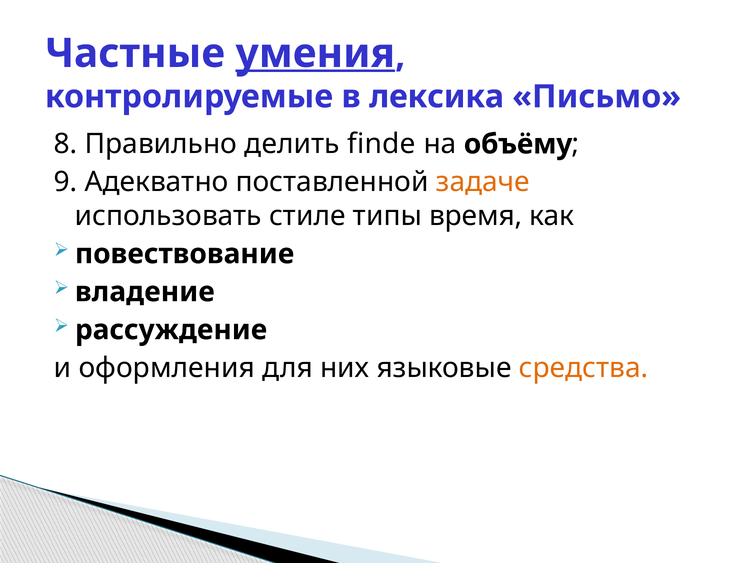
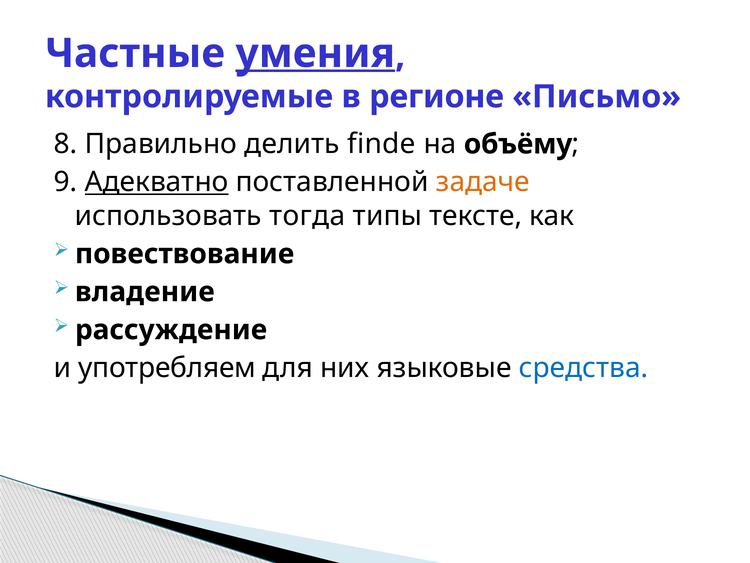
лексика: лексика -> регионе
Адекватно underline: none -> present
стиле: стиле -> тогда
время: время -> тексте
оформления: оформления -> употребляем
средства colour: orange -> blue
